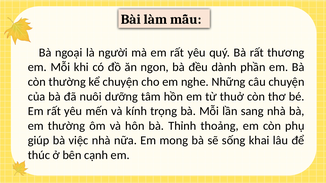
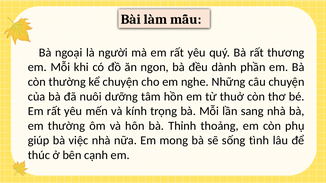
khai: khai -> tình
